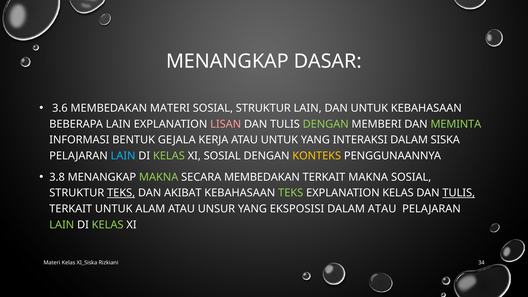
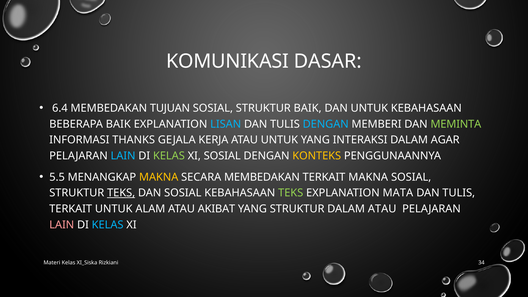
MENANGKAP at (227, 61): MENANGKAP -> KOMUNIKASI
3.6: 3.6 -> 6.4
MEMBEDAKAN MATERI: MATERI -> TUJUAN
STRUKTUR LAIN: LAIN -> BAIK
BEBERAPA LAIN: LAIN -> BAIK
LISAN colour: pink -> light blue
DENGAN at (326, 124) colour: light green -> light blue
BENTUK: BENTUK -> THANKS
SISKA: SISKA -> AGAR
3.8: 3.8 -> 5.5
MAKNA at (159, 177) colour: light green -> yellow
DAN AKIBAT: AKIBAT -> SOSIAL
EXPLANATION KELAS: KELAS -> MATA
TULIS at (459, 193) underline: present -> none
UNSUR: UNSUR -> AKIBAT
YANG EKSPOSISI: EKSPOSISI -> STRUKTUR
LAIN at (62, 225) colour: light green -> pink
KELAS at (108, 225) colour: light green -> light blue
